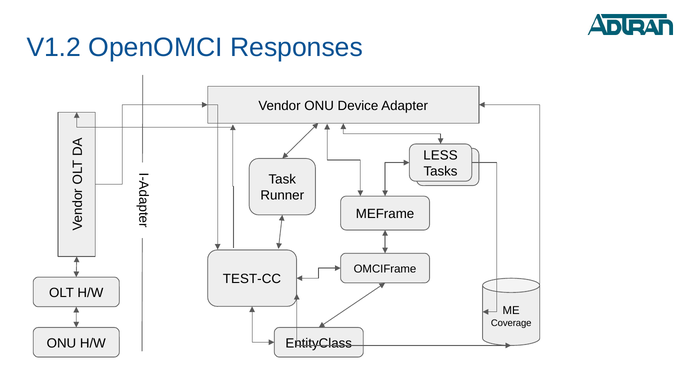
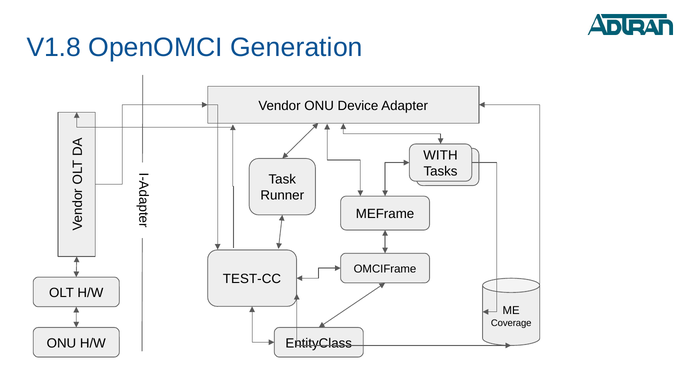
V1.2: V1.2 -> V1.8
Responses: Responses -> Generation
LESS: LESS -> WITH
